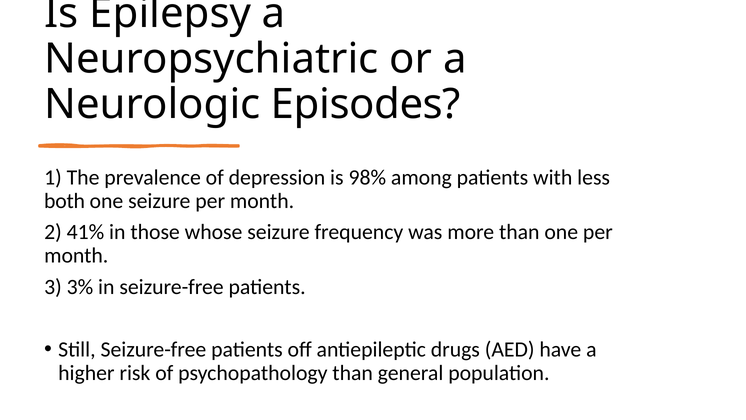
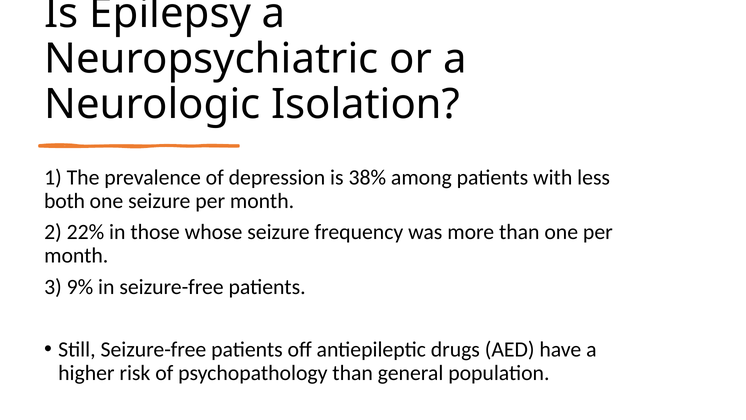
Episodes: Episodes -> Isolation
98%: 98% -> 38%
41%: 41% -> 22%
3%: 3% -> 9%
